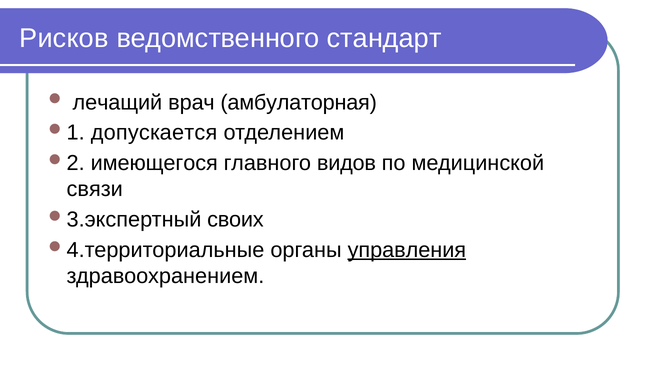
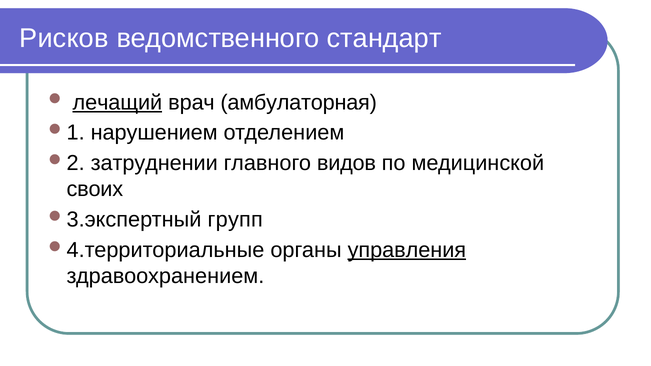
лечащий underline: none -> present
допускается: допускается -> нарушением
имеющегося: имеющегося -> затруднении
связи: связи -> своих
своих: своих -> групп
